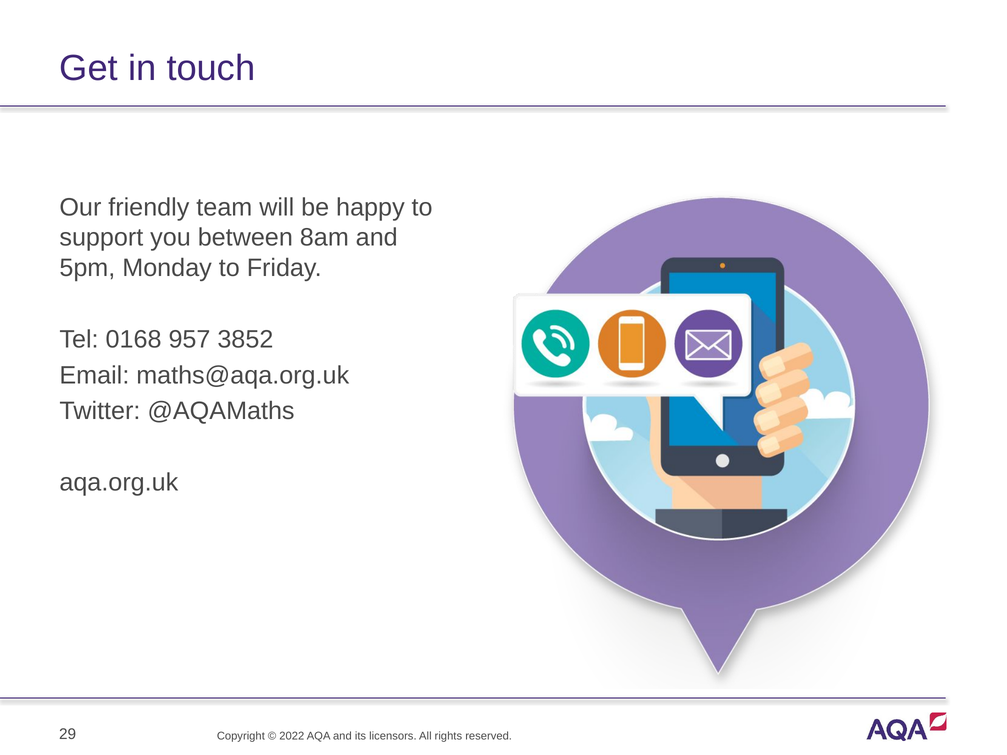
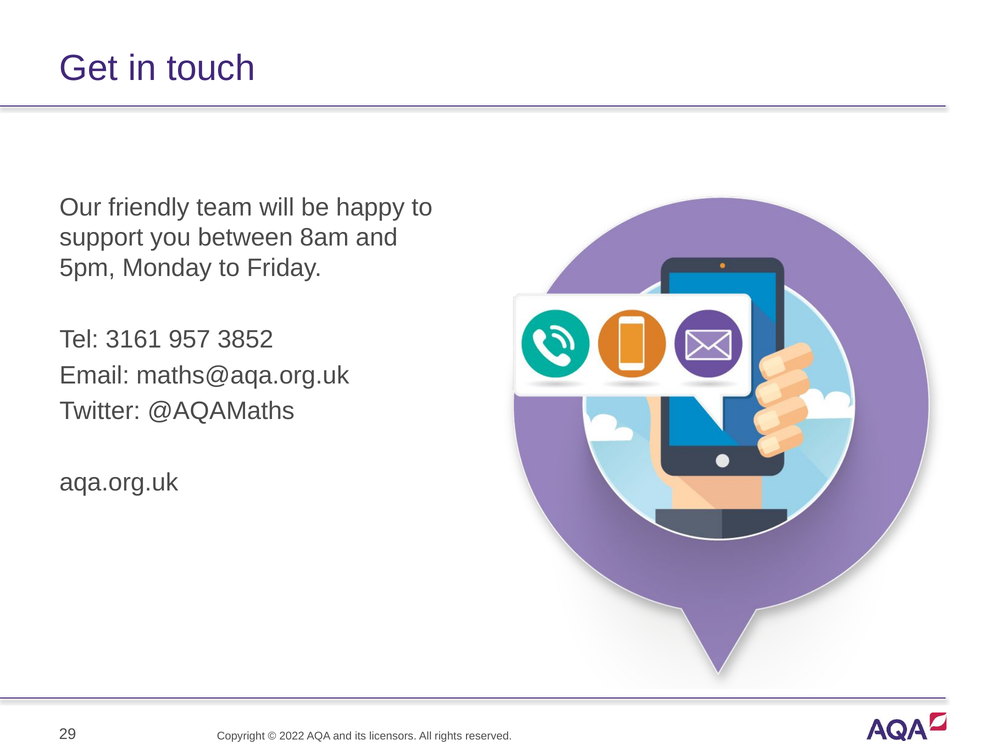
0168: 0168 -> 3161
